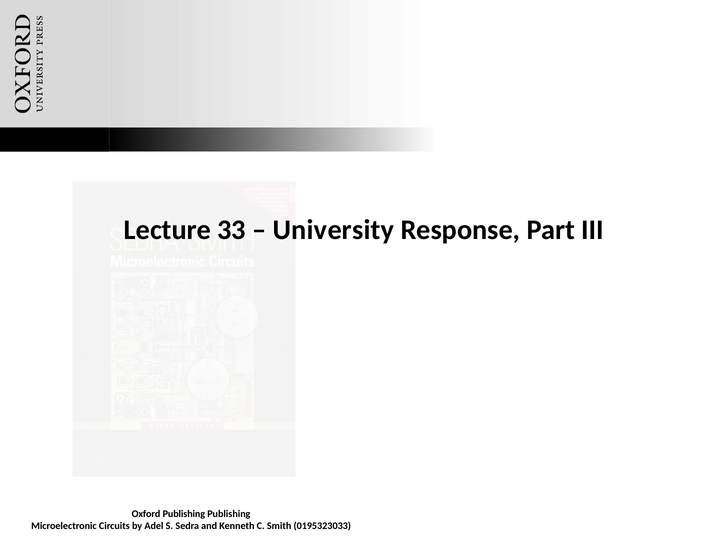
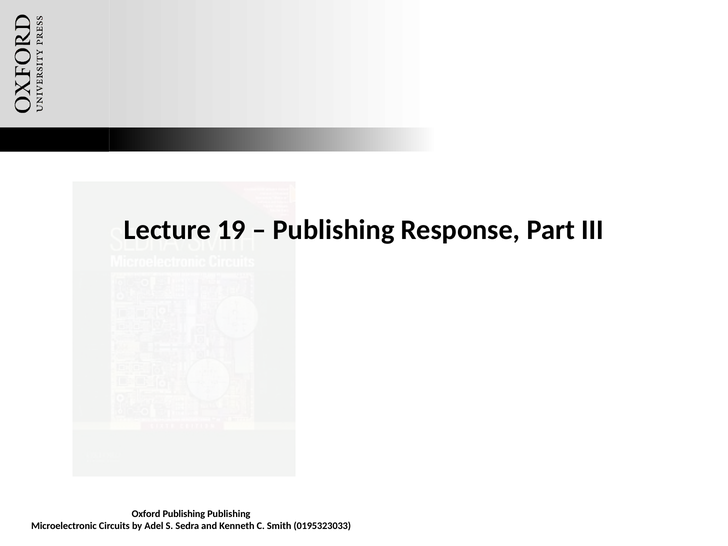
33: 33 -> 19
University at (333, 230): University -> Publishing
